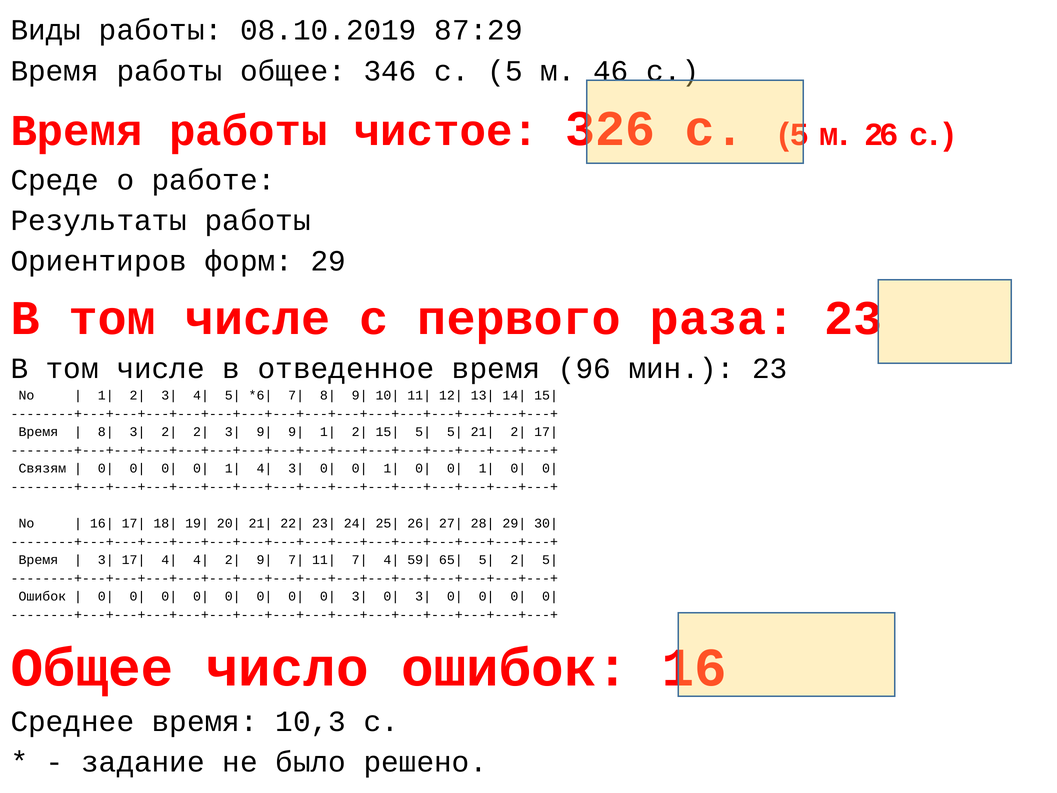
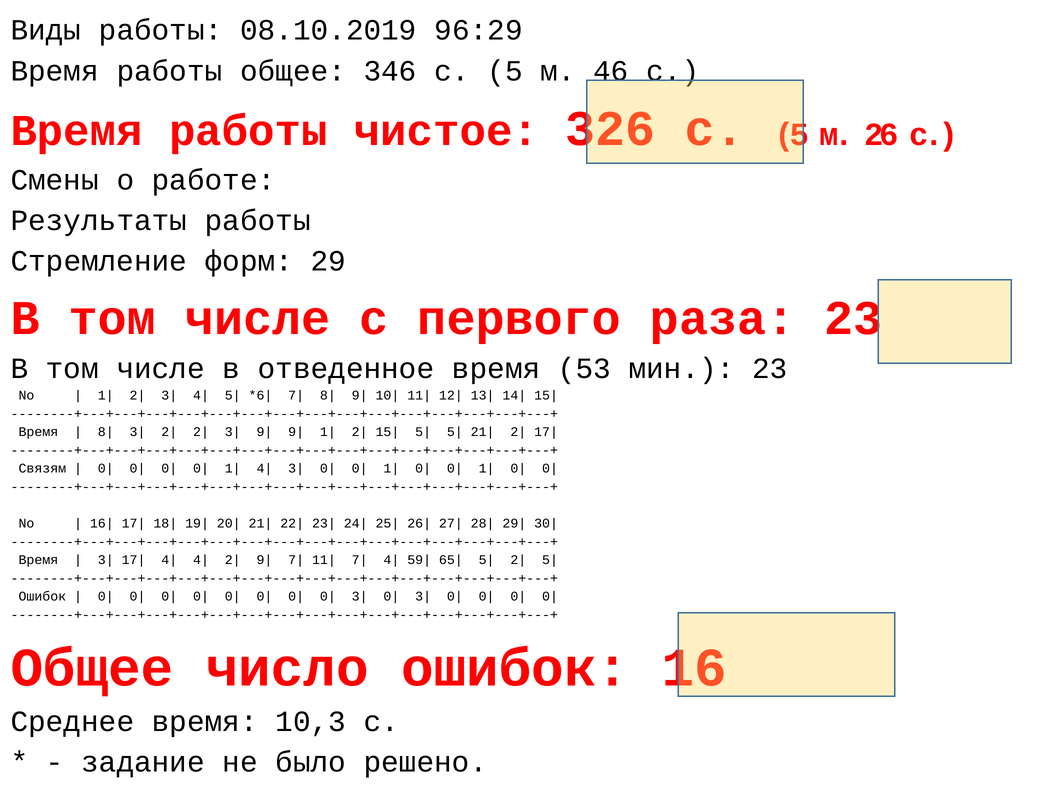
87:29: 87:29 -> 96:29
Среде: Среде -> Смены
Ориентиров: Ориентиров -> Стремление
96: 96 -> 53
